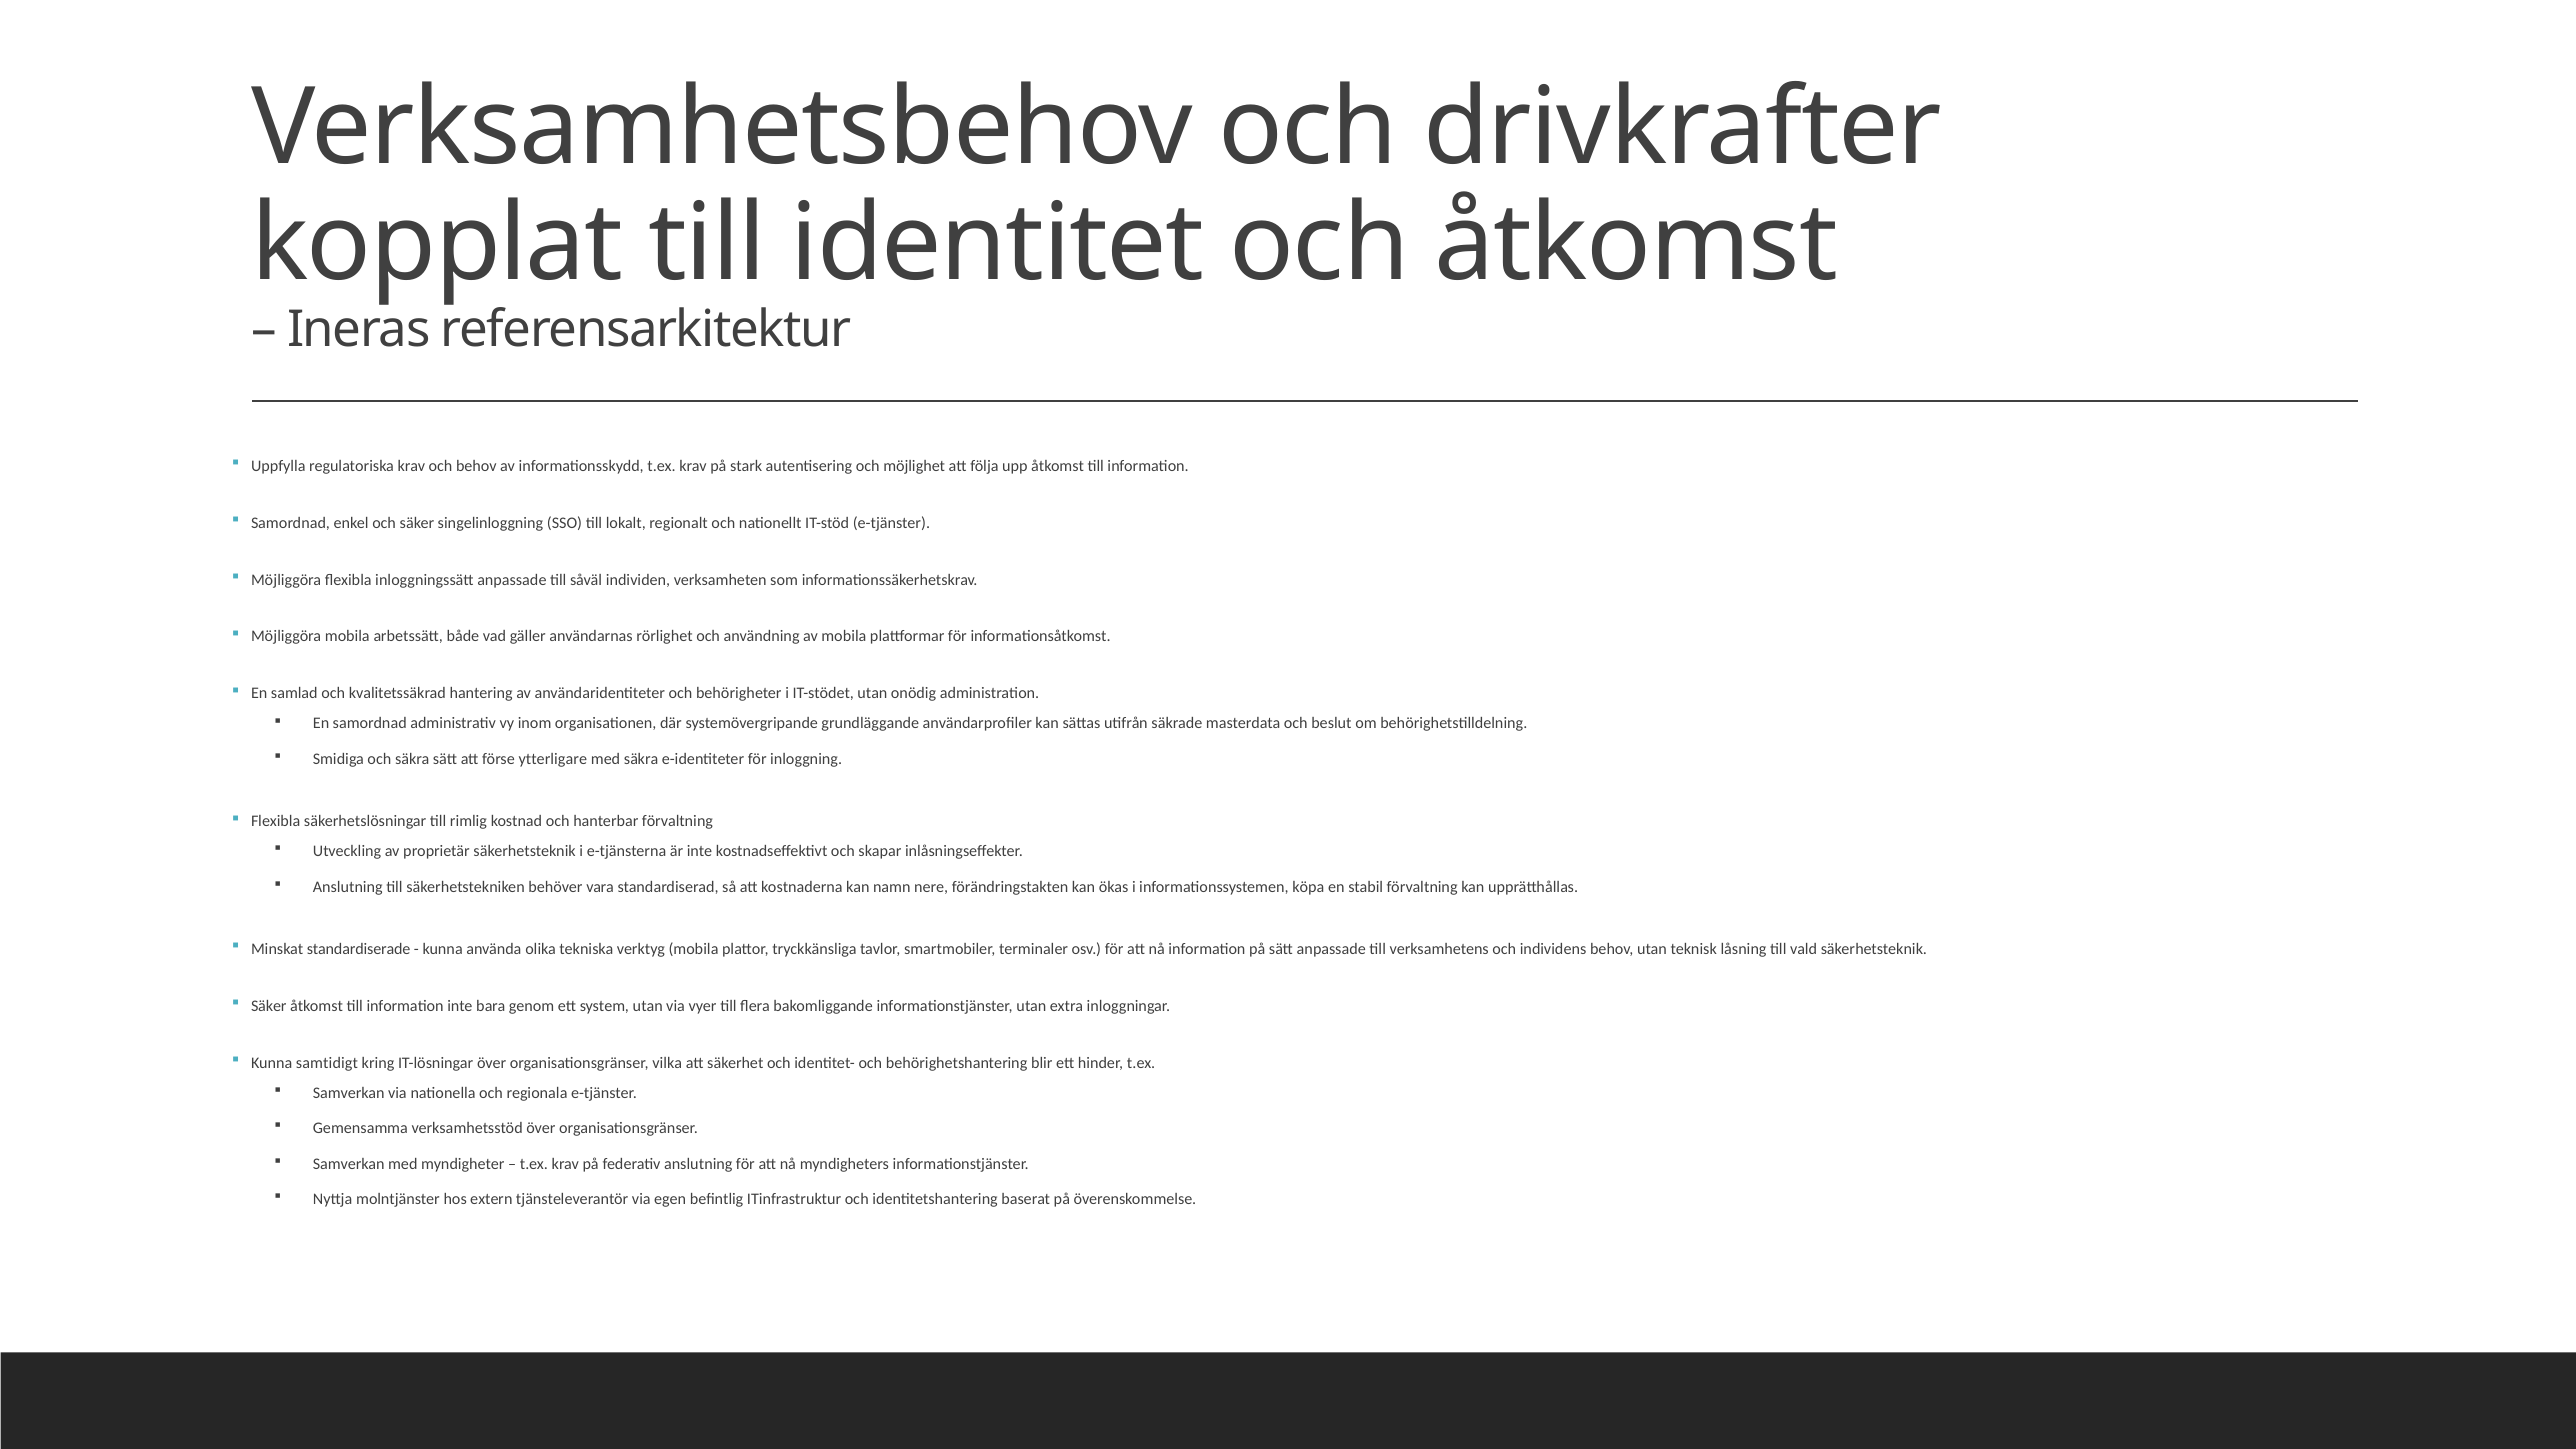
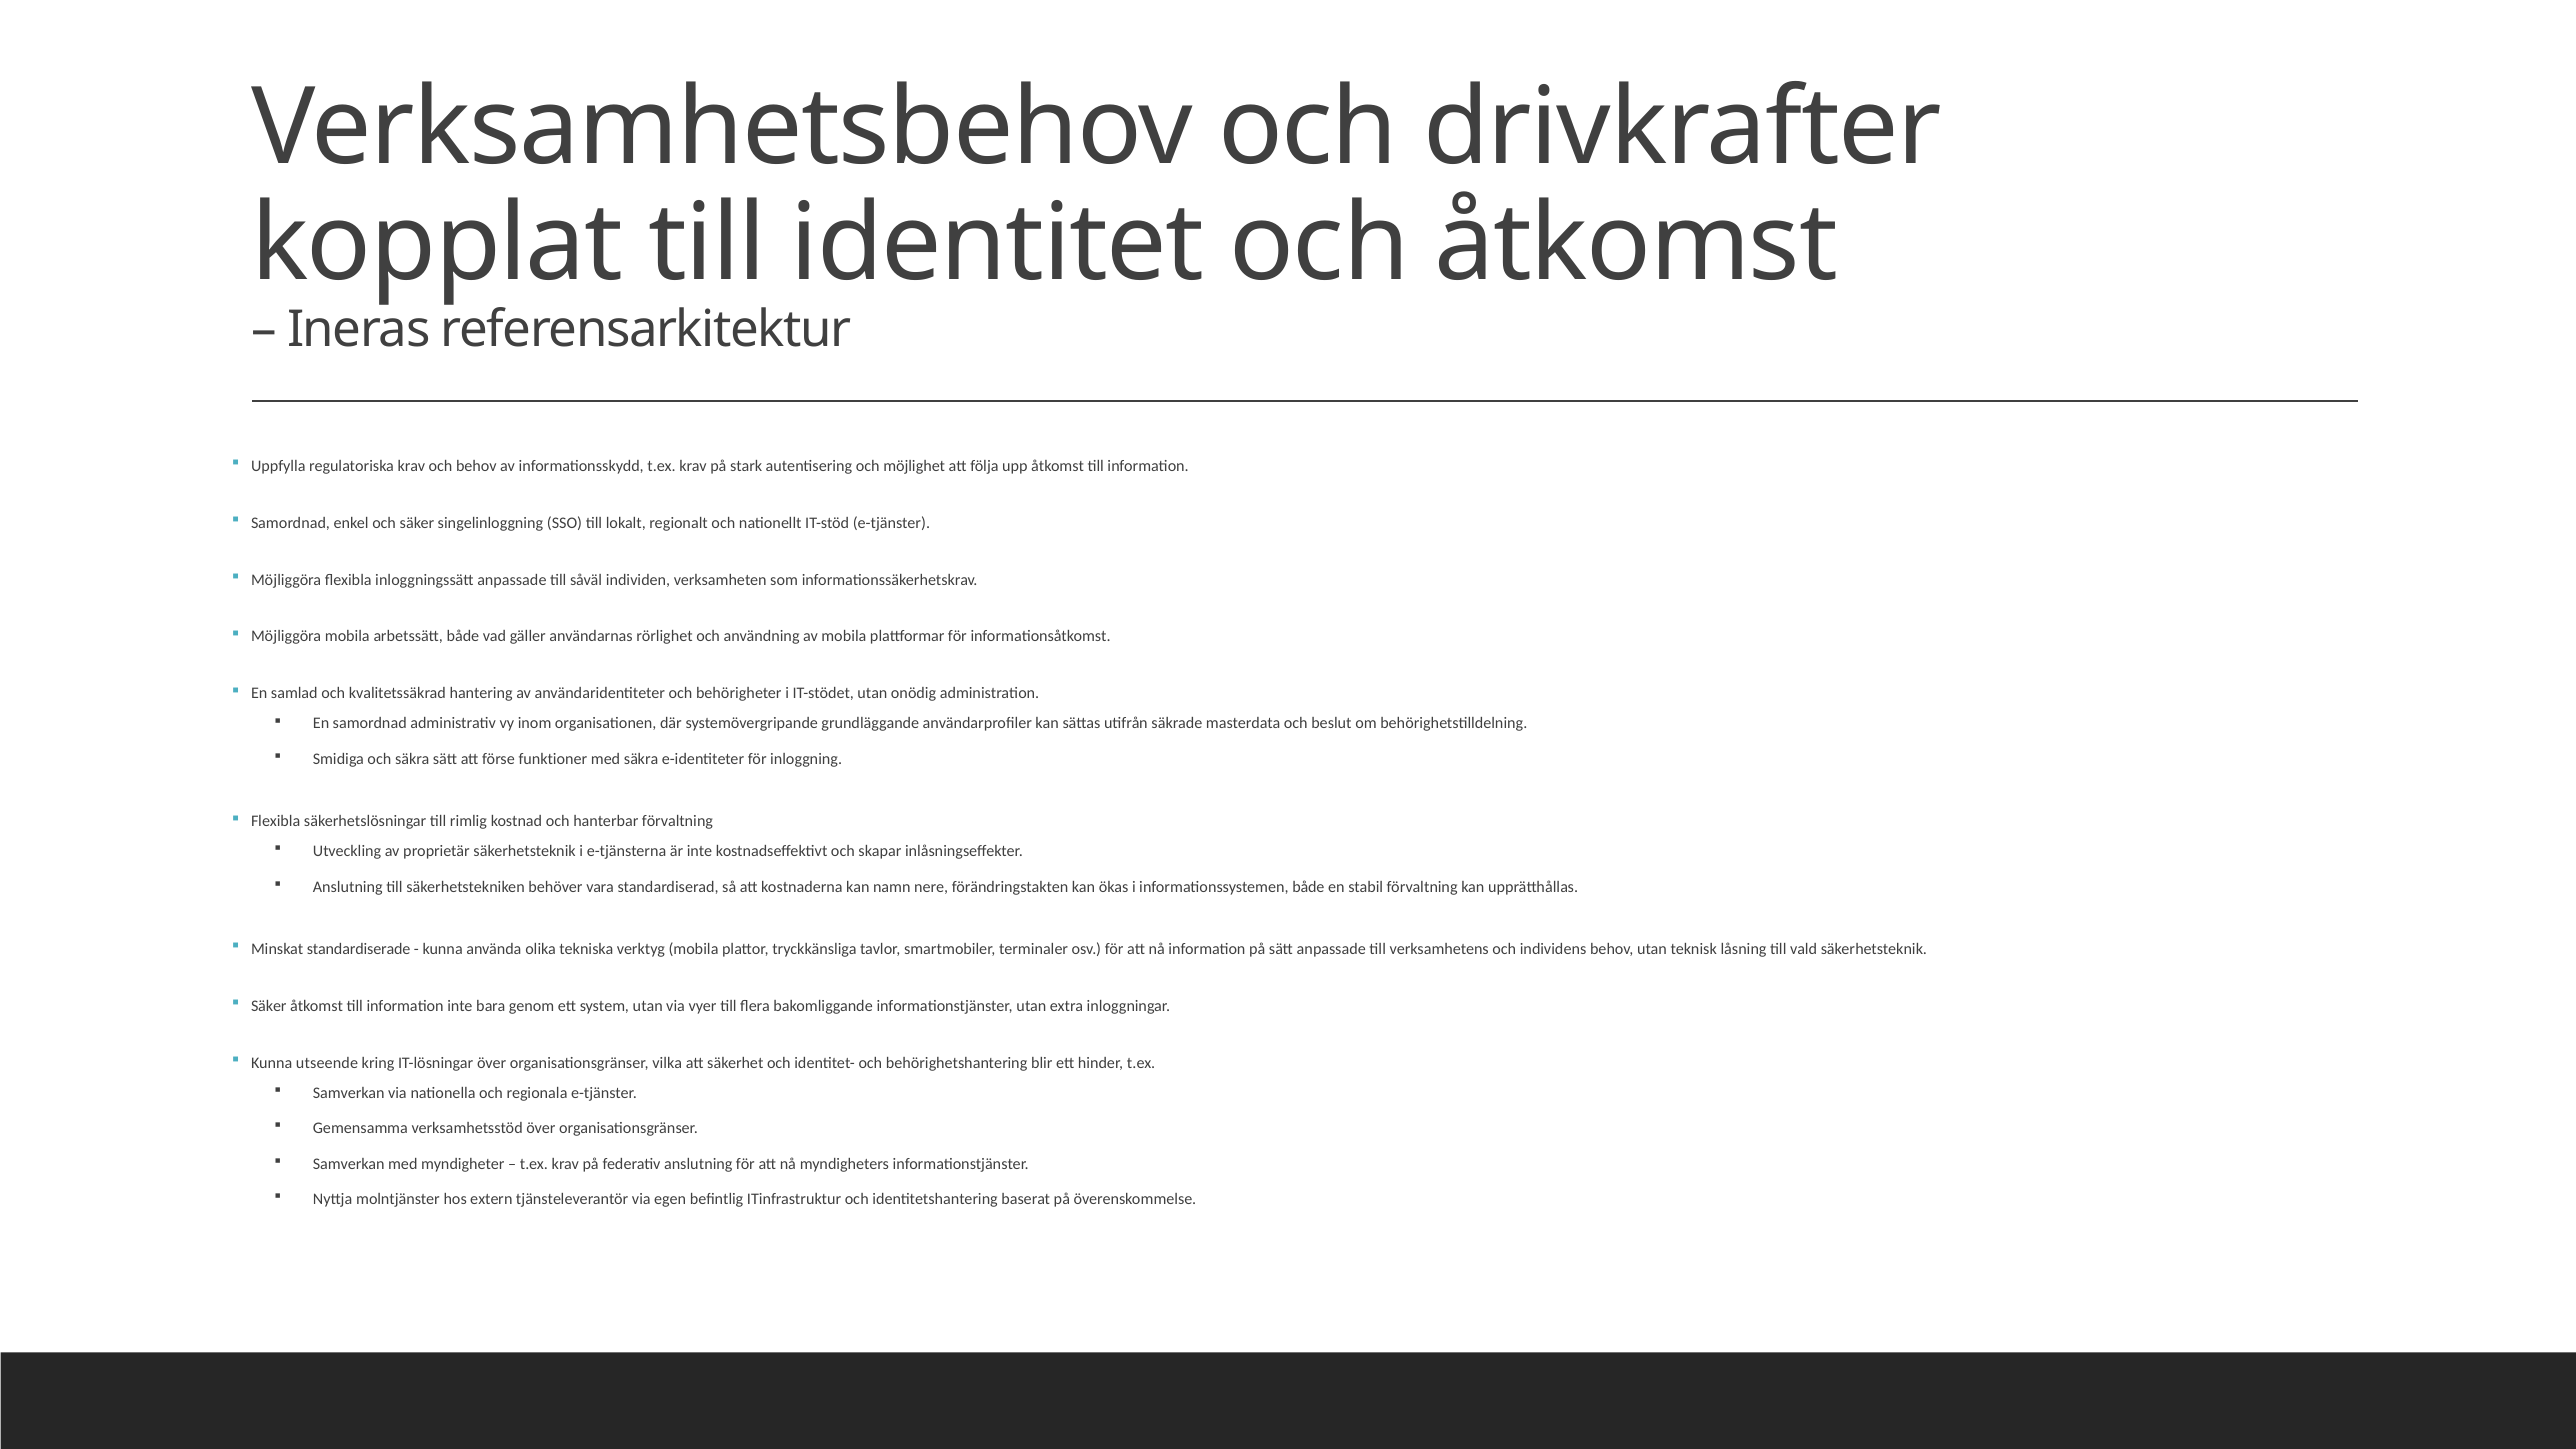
ytterligare: ytterligare -> funktioner
informationssystemen köpa: köpa -> både
samtidigt: samtidigt -> utseende
